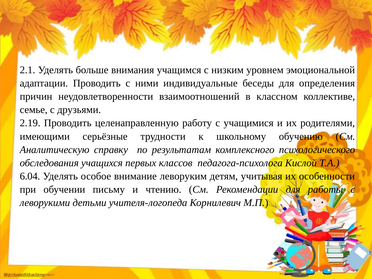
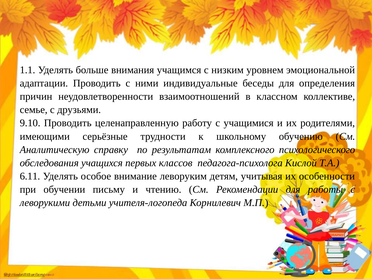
2.1: 2.1 -> 1.1
2.19: 2.19 -> 9.10
6.04: 6.04 -> 6.11
